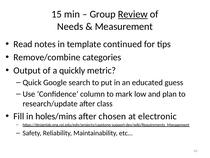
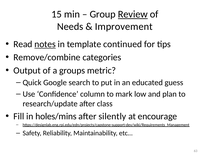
Measurement: Measurement -> Improvement
notes underline: none -> present
quickly: quickly -> groups
chosen: chosen -> silently
electronic: electronic -> encourage
